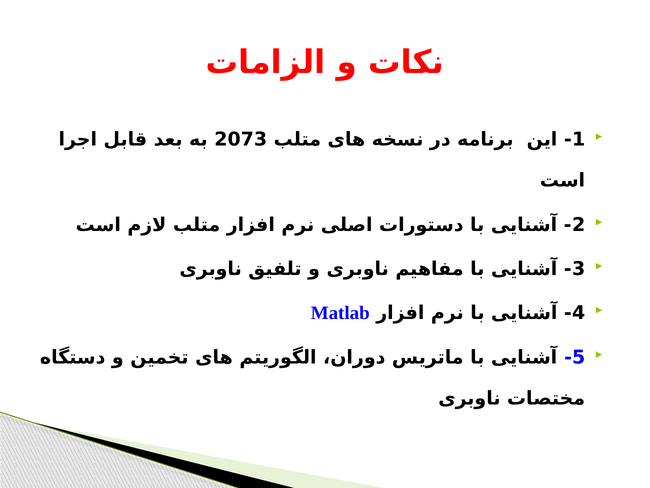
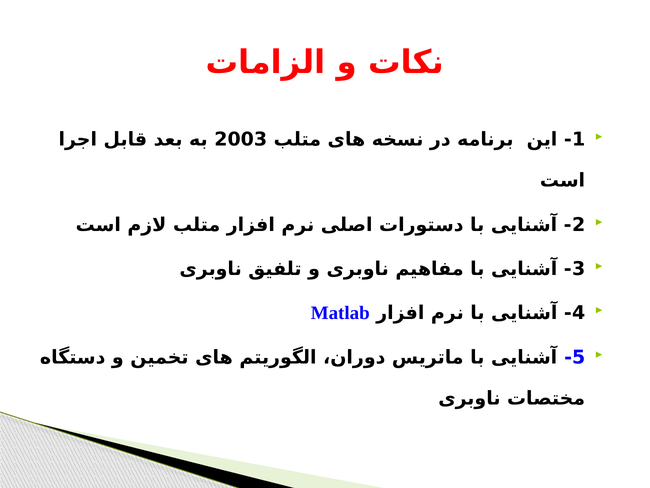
2073: 2073 -> 2003
